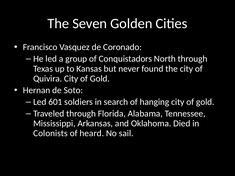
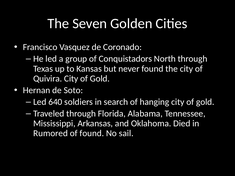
601: 601 -> 640
Colonists: Colonists -> Rumored
of heard: heard -> found
